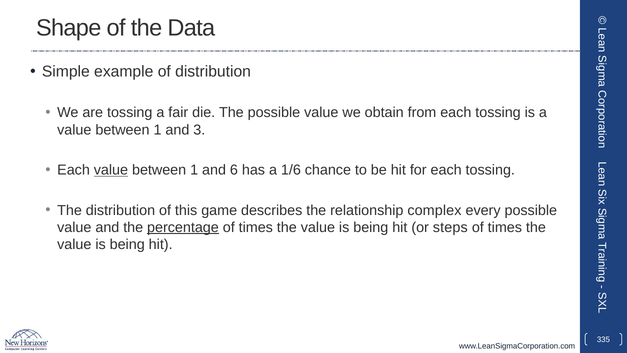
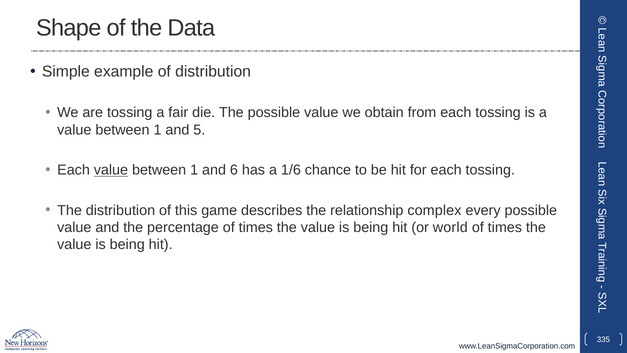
3: 3 -> 5
percentage underline: present -> none
steps: steps -> world
